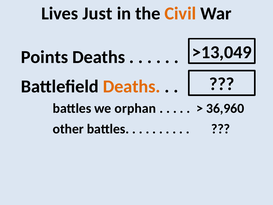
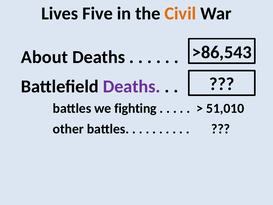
Just: Just -> Five
>13,049: >13,049 -> >86,543
Points: Points -> About
Deaths at (132, 86) colour: orange -> purple
orphan: orphan -> fighting
36,960: 36,960 -> 51,010
